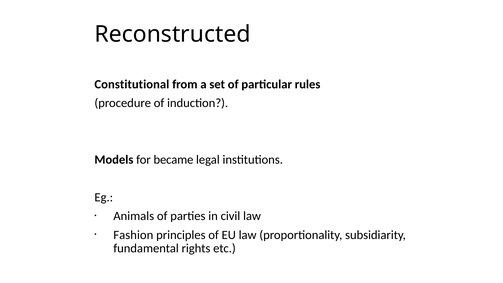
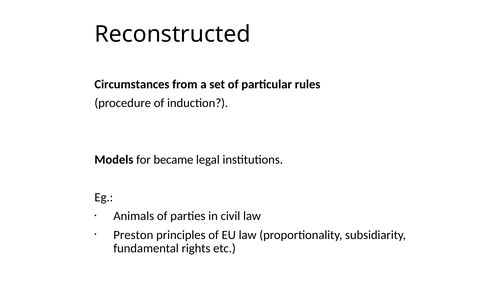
Constitutional: Constitutional -> Circumstances
Fashion: Fashion -> Preston
